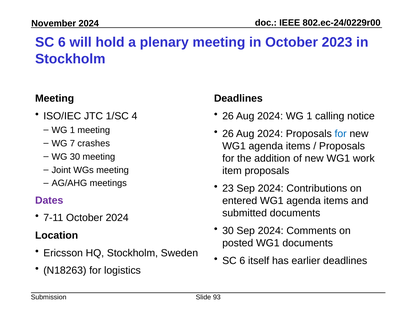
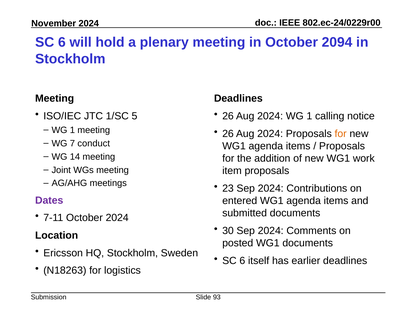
2023: 2023 -> 2094
4: 4 -> 5
for at (341, 134) colour: blue -> orange
crashes: crashes -> conduct
WG 30: 30 -> 14
